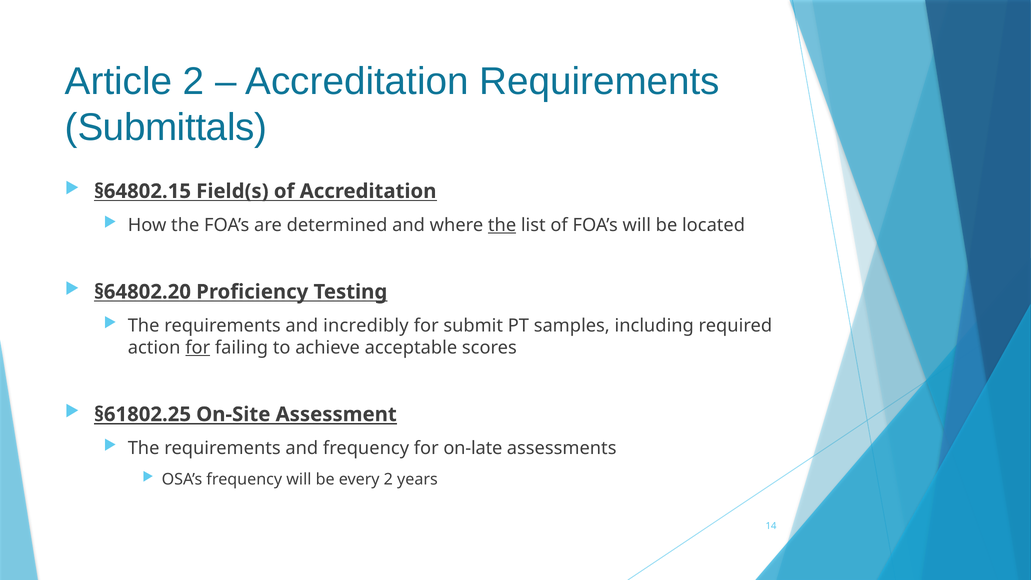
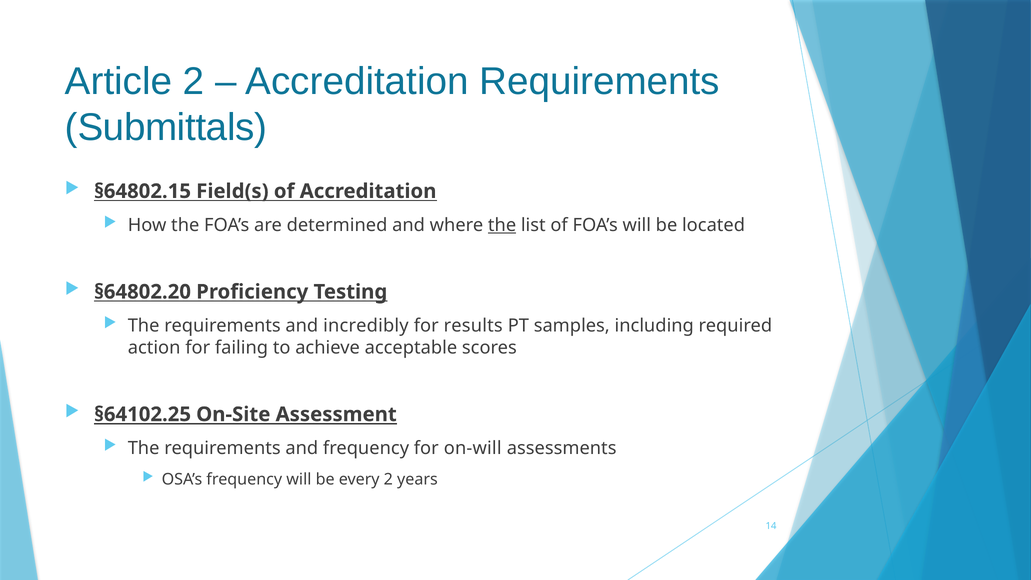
submit: submit -> results
for at (198, 348) underline: present -> none
§61802.25: §61802.25 -> §64102.25
on-late: on-late -> on-will
